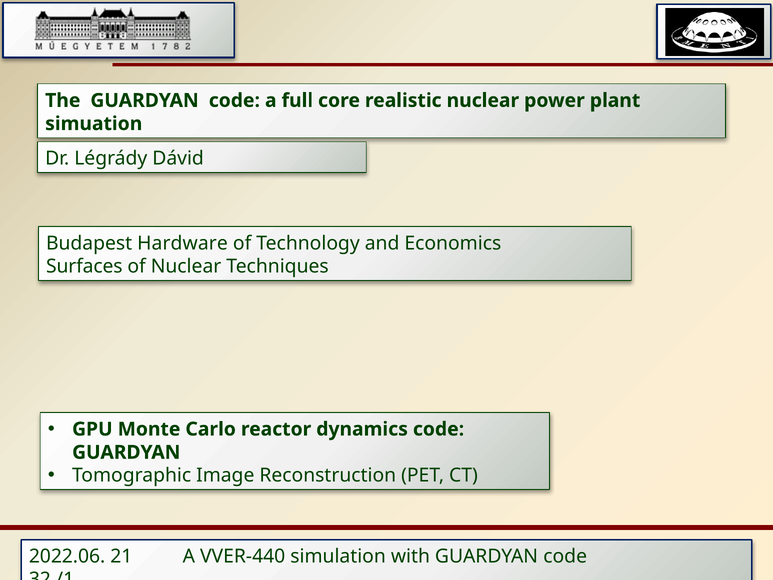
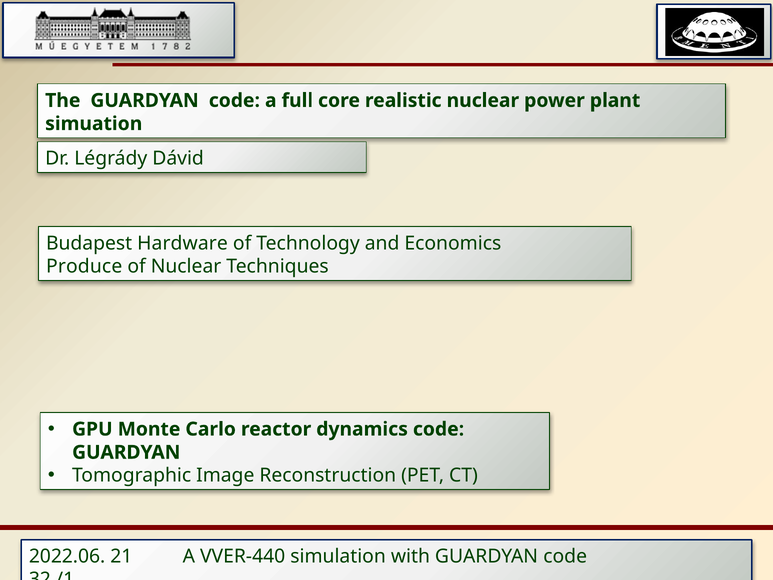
Surfaces: Surfaces -> Produce
